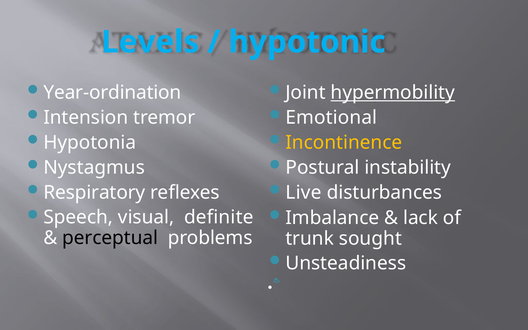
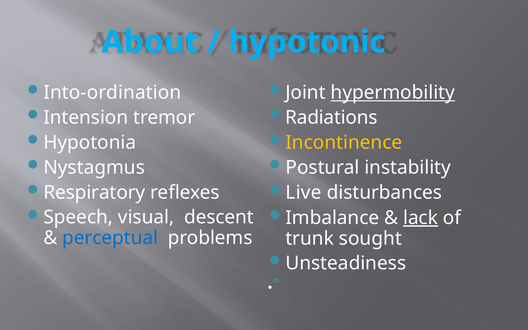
Levels: Levels -> About
Year-ordination: Year-ordination -> Into-ordination
Emotional: Emotional -> Radiations
definite: definite -> descent
lack underline: none -> present
perceptual colour: black -> blue
